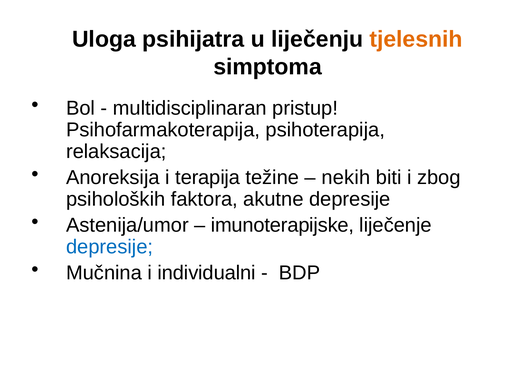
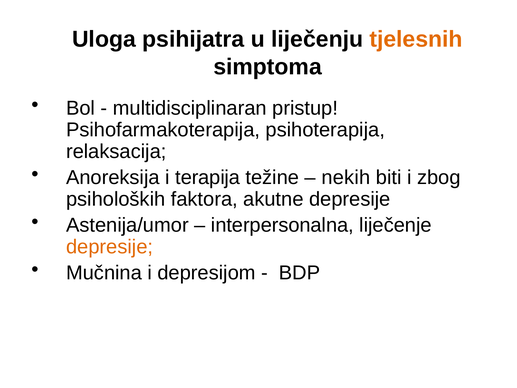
imunoterapijske: imunoterapijske -> interpersonalna
depresije at (110, 247) colour: blue -> orange
individualni: individualni -> depresijom
